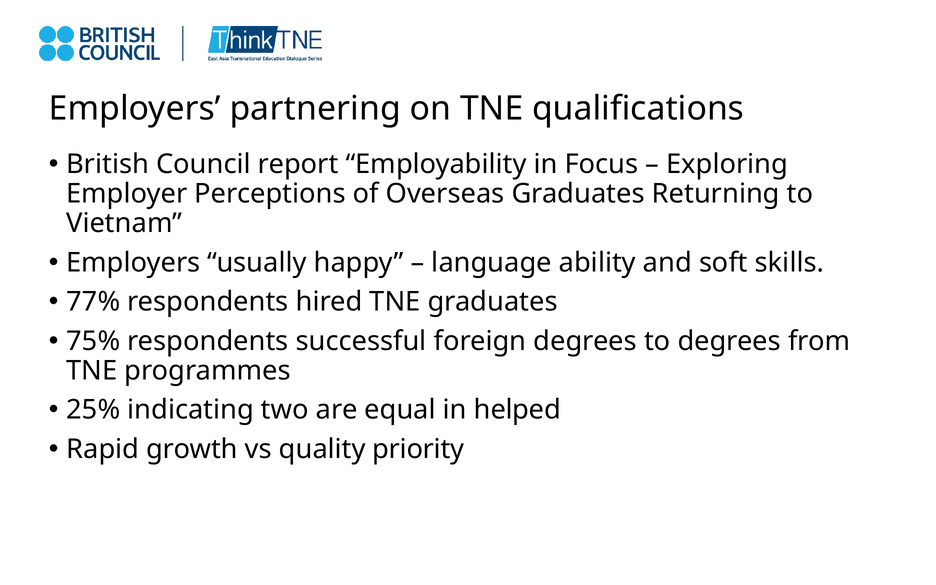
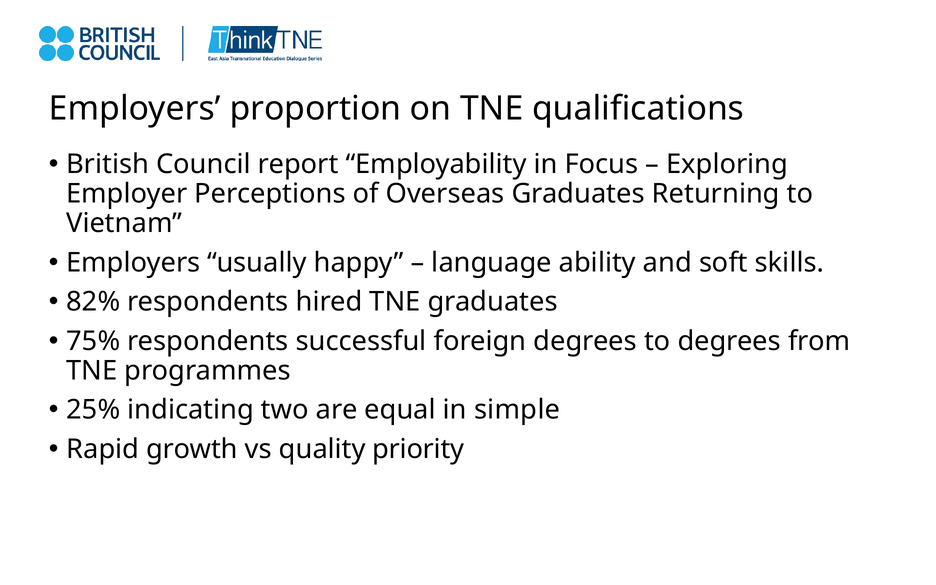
partnering: partnering -> proportion
77%: 77% -> 82%
helped: helped -> simple
